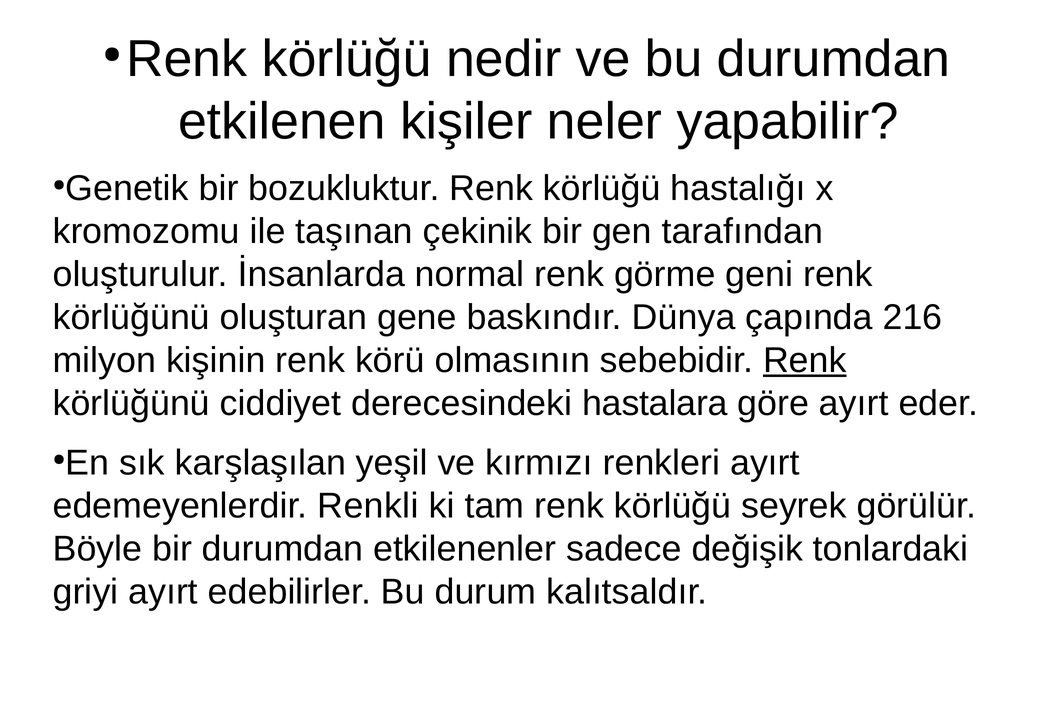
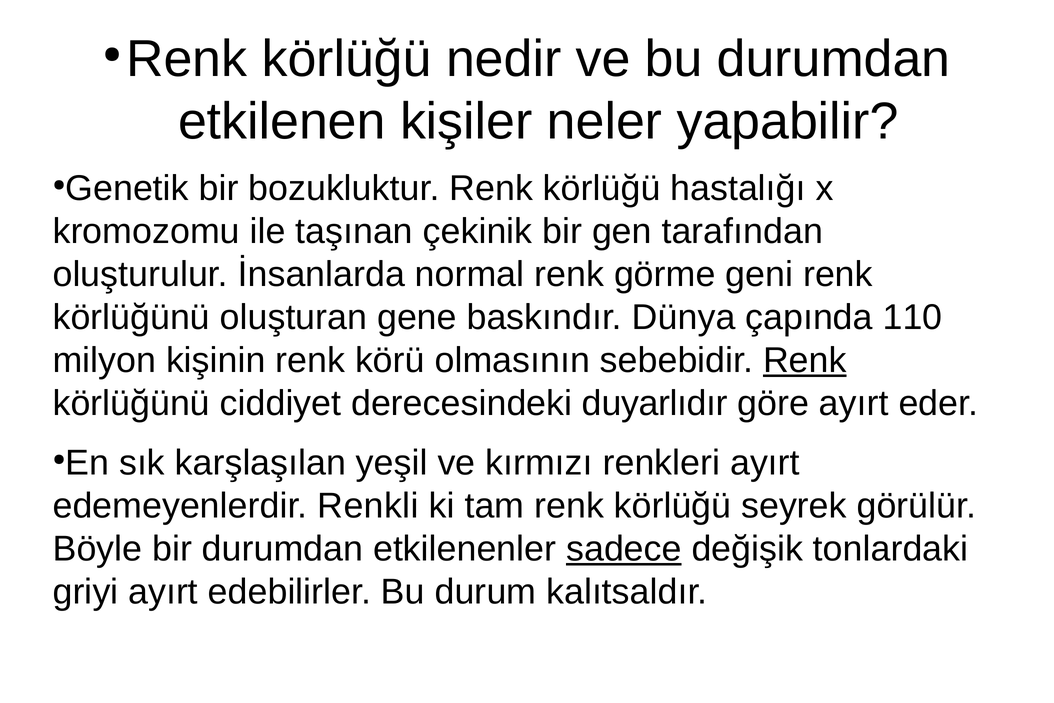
216: 216 -> 110
hastalara: hastalara -> duyarlıdır
sadece underline: none -> present
